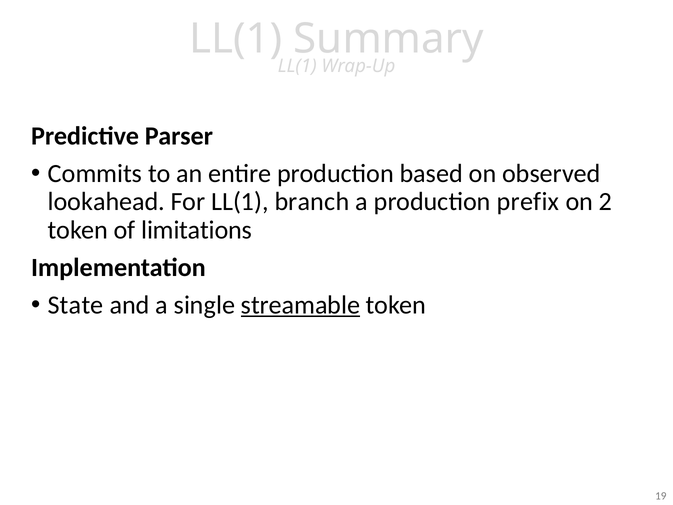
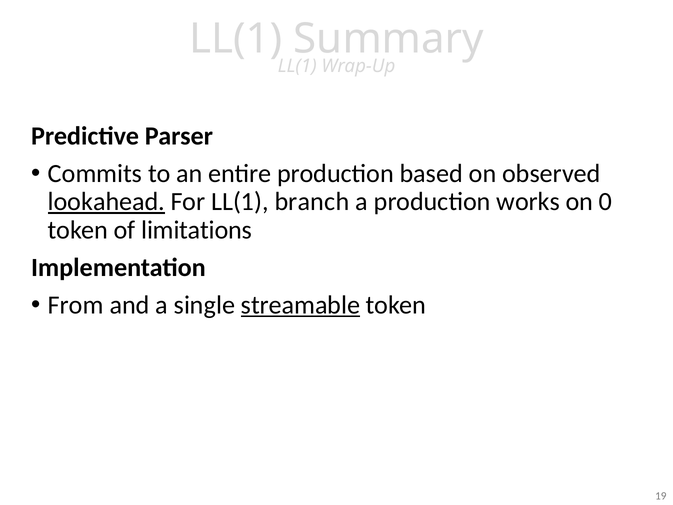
lookahead underline: none -> present
prefix: prefix -> works
2: 2 -> 0
State: State -> From
